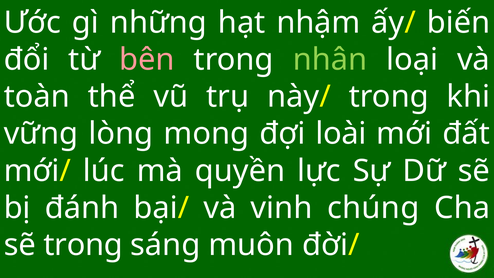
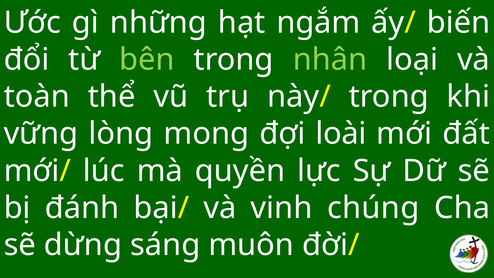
nhậm: nhậm -> ngắm
bên colour: pink -> light green
sẽ trong: trong -> dừng
